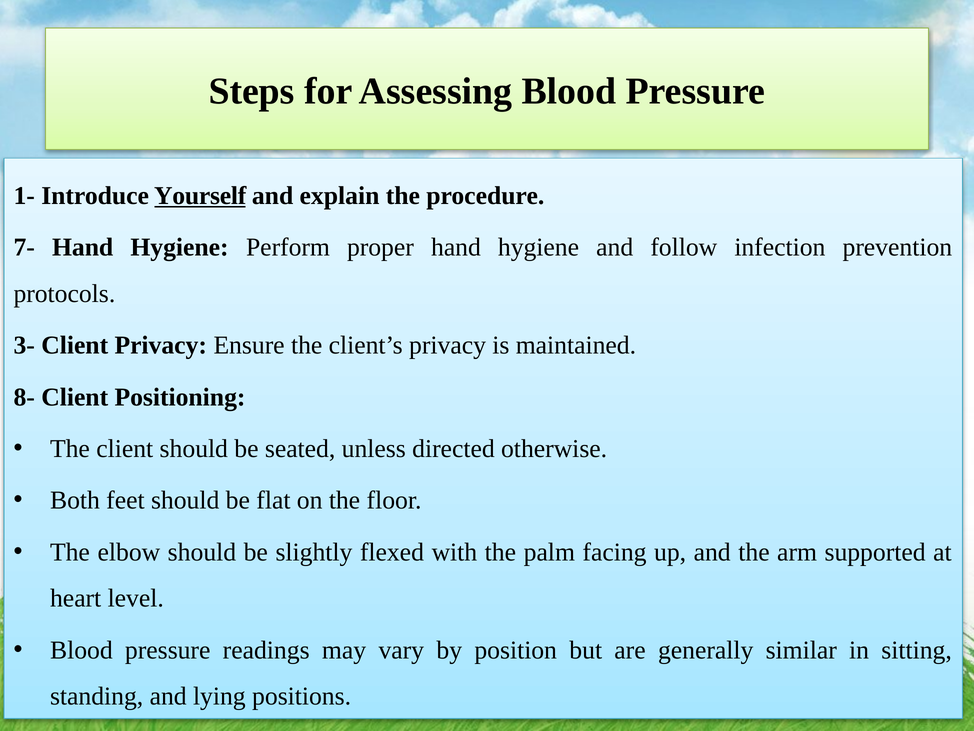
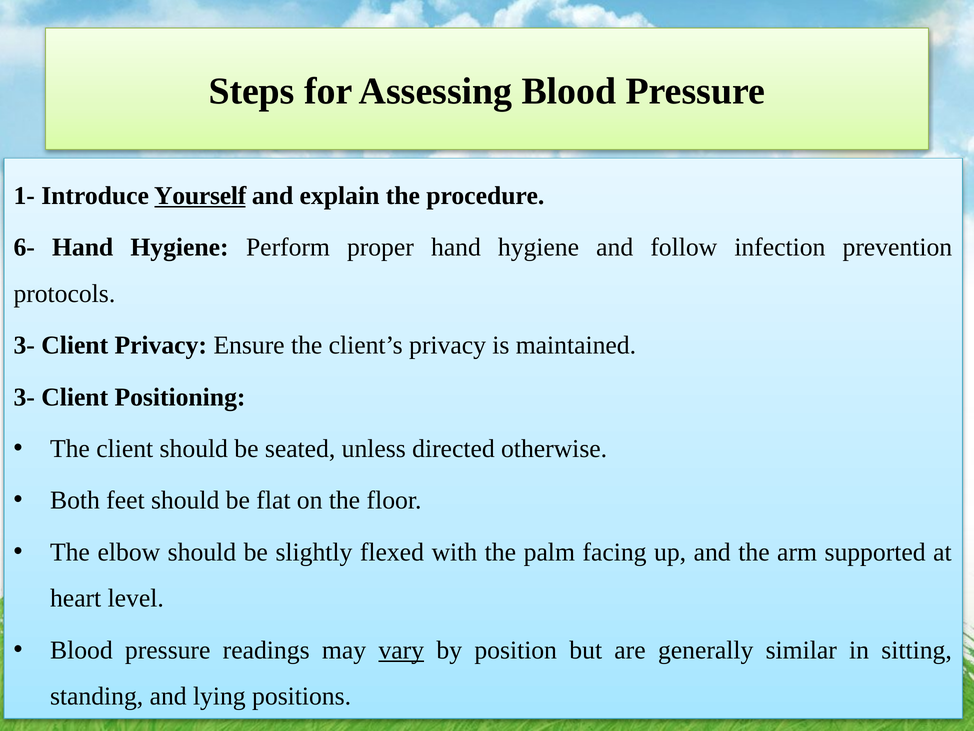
7-: 7- -> 6-
8- at (24, 397): 8- -> 3-
vary underline: none -> present
